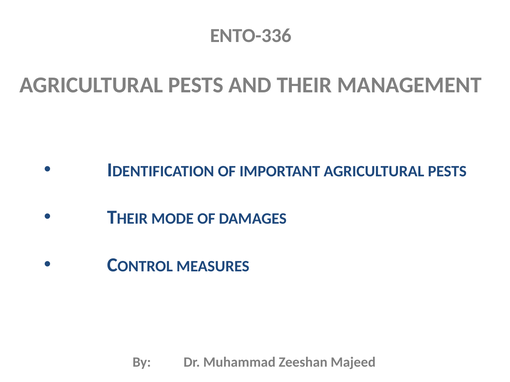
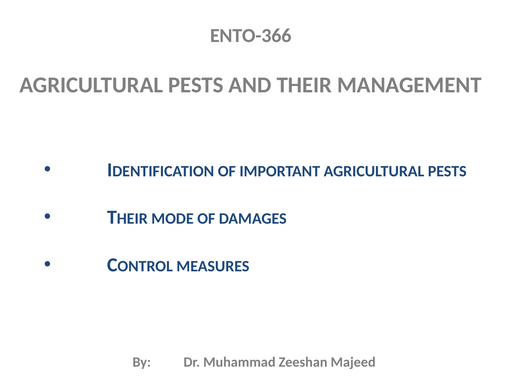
ENTO-336: ENTO-336 -> ENTO-366
